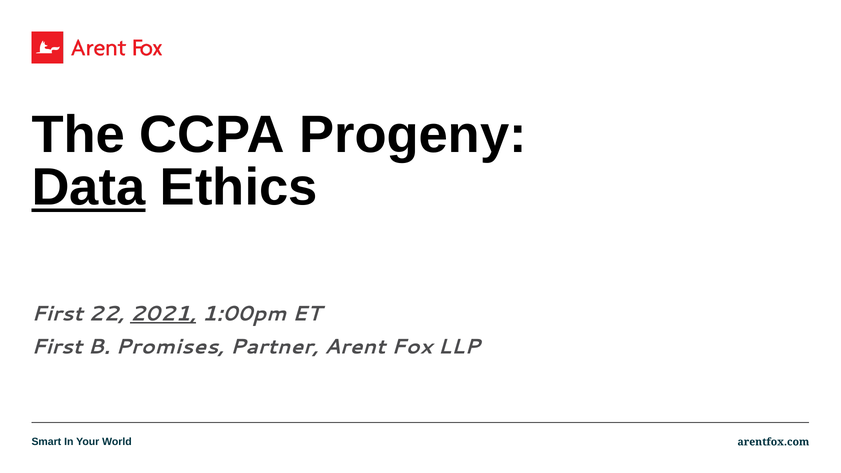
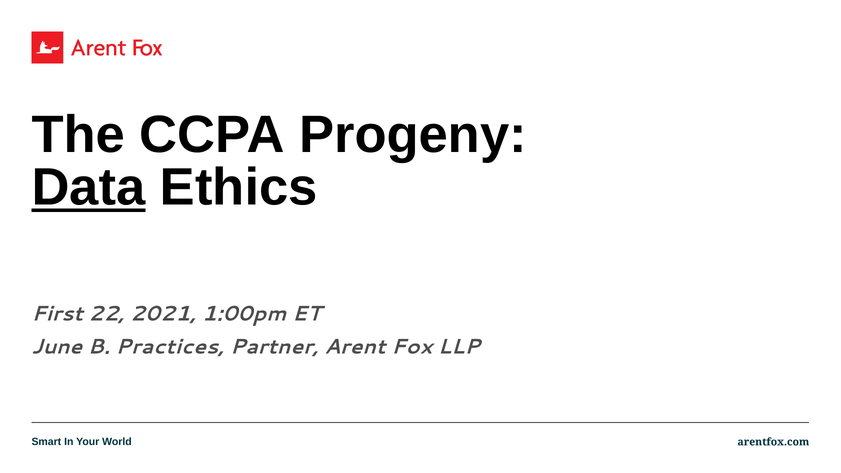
2021 underline: present -> none
First at (57, 347): First -> June
Promises: Promises -> Practices
